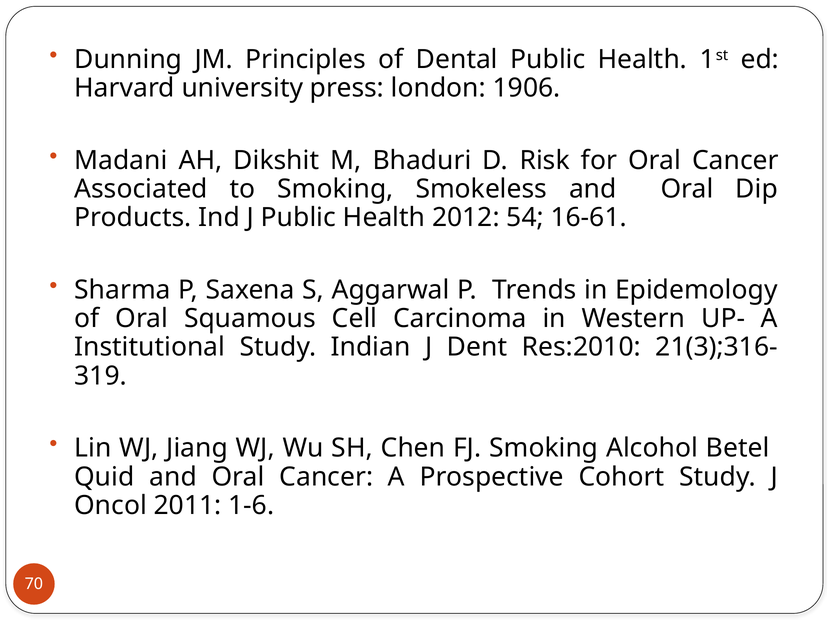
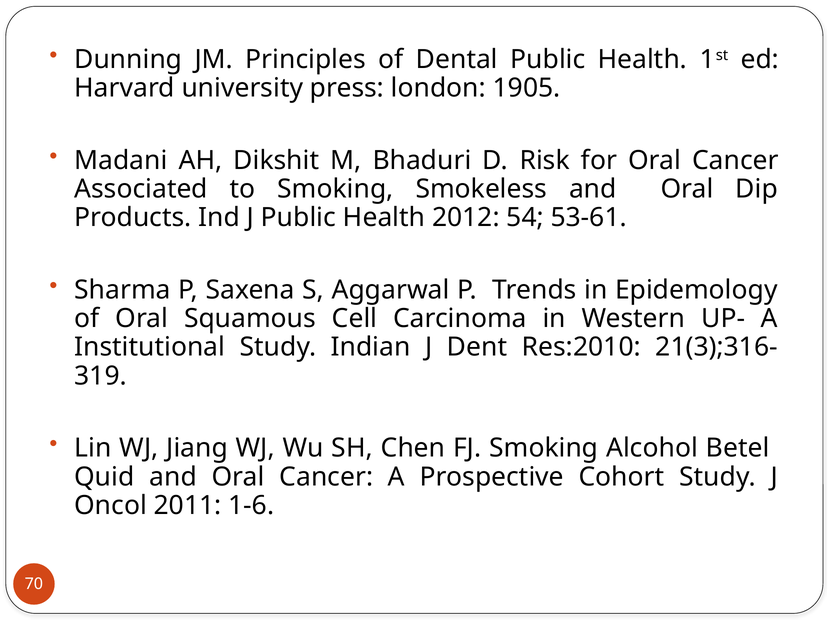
1906: 1906 -> 1905
16-61: 16-61 -> 53-61
